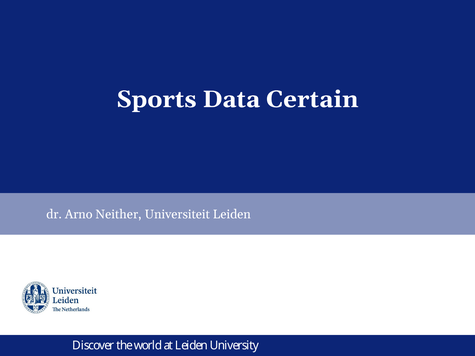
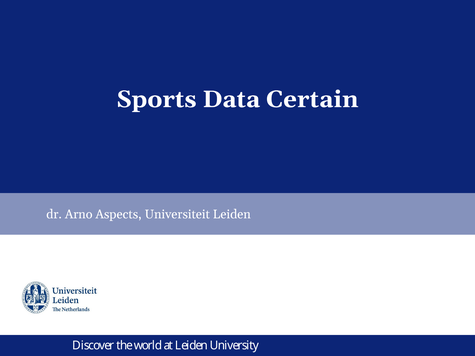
Neither: Neither -> Aspects
